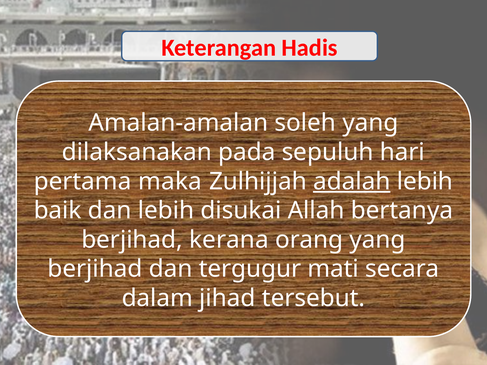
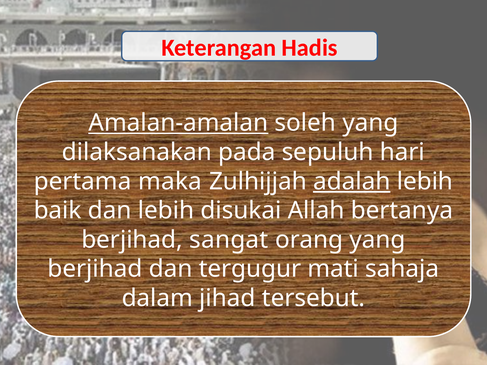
Amalan-amalan underline: none -> present
kerana: kerana -> sangat
secara: secara -> sahaja
